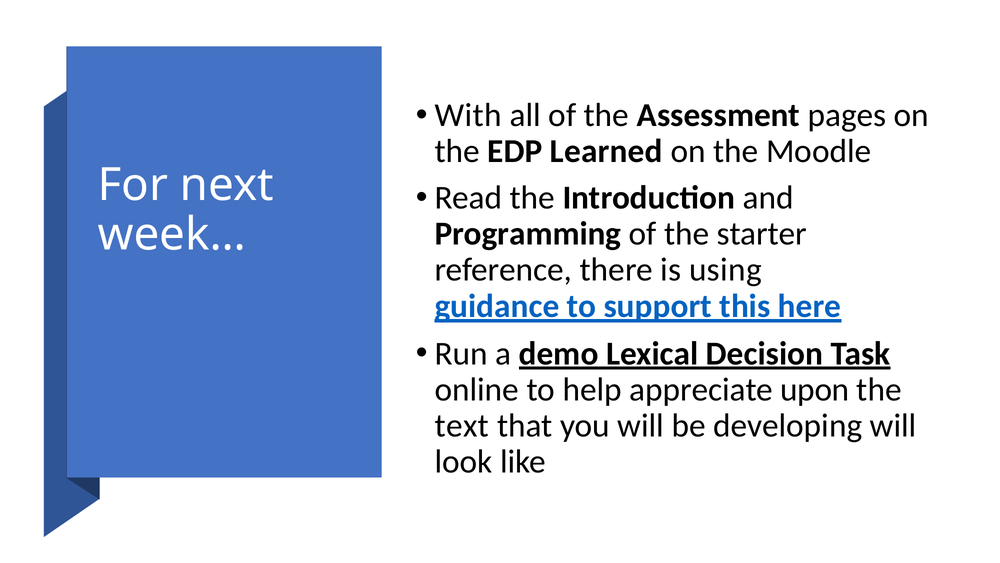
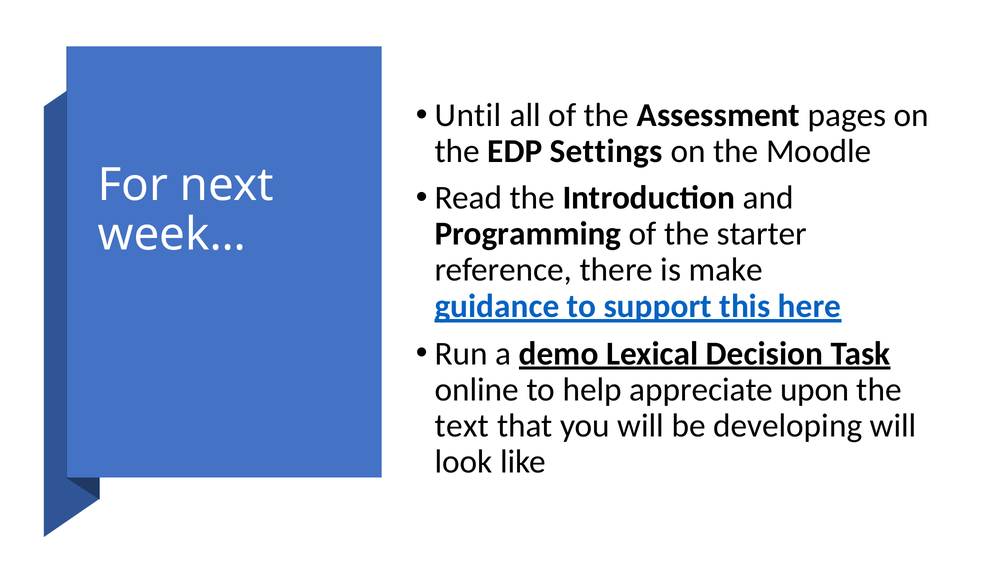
With: With -> Until
Learned: Learned -> Settings
using: using -> make
